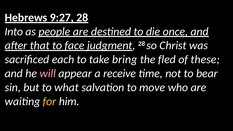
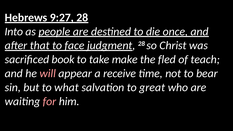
each: each -> book
bring: bring -> make
these: these -> teach
move: move -> great
for colour: yellow -> pink
